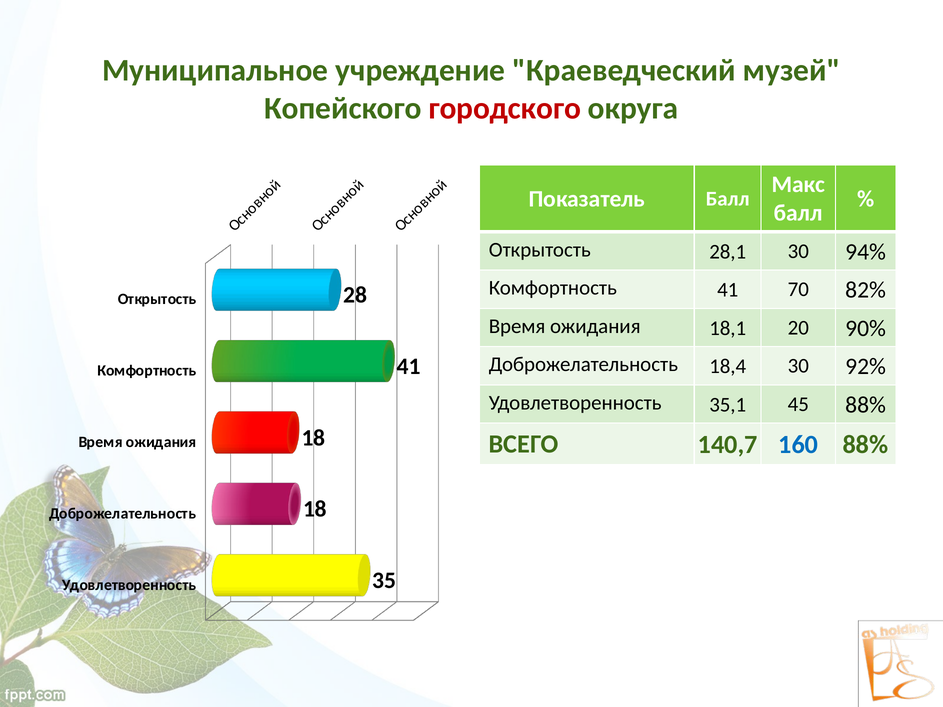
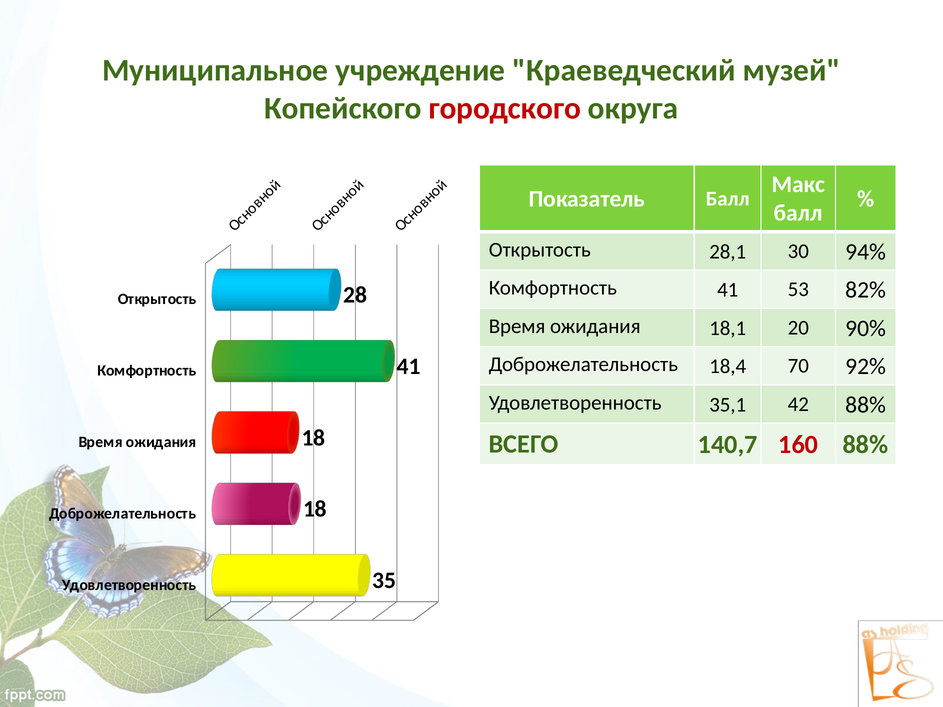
70: 70 -> 53
18,4 30: 30 -> 70
45: 45 -> 42
160 colour: blue -> red
